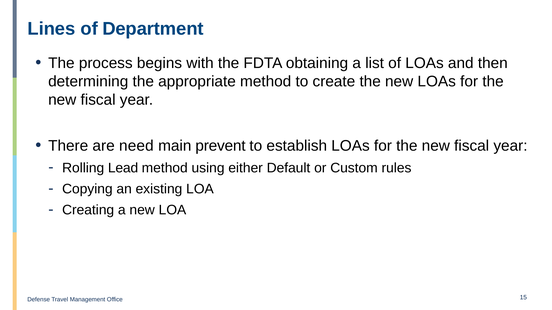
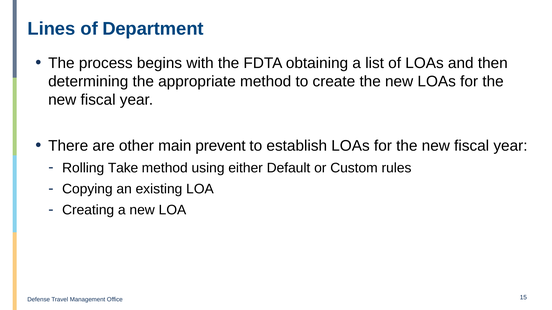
need: need -> other
Lead: Lead -> Take
